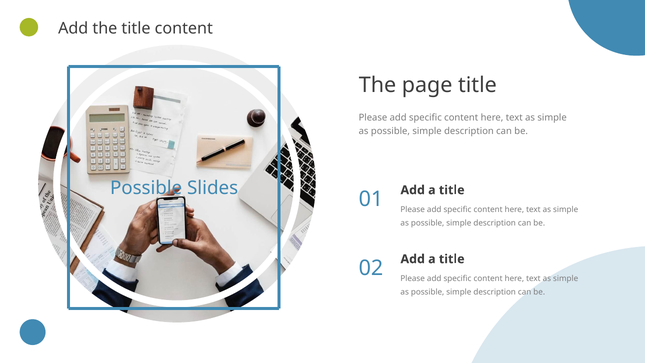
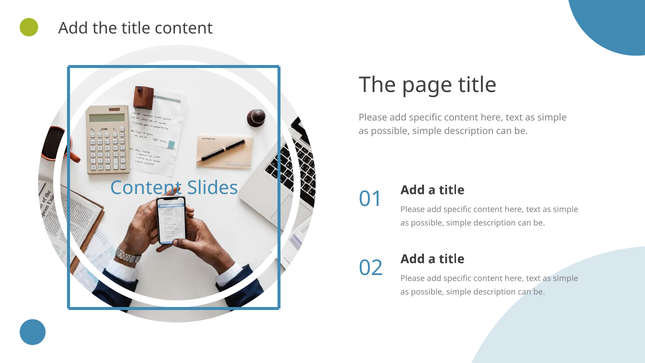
Possible at (146, 188): Possible -> Content
